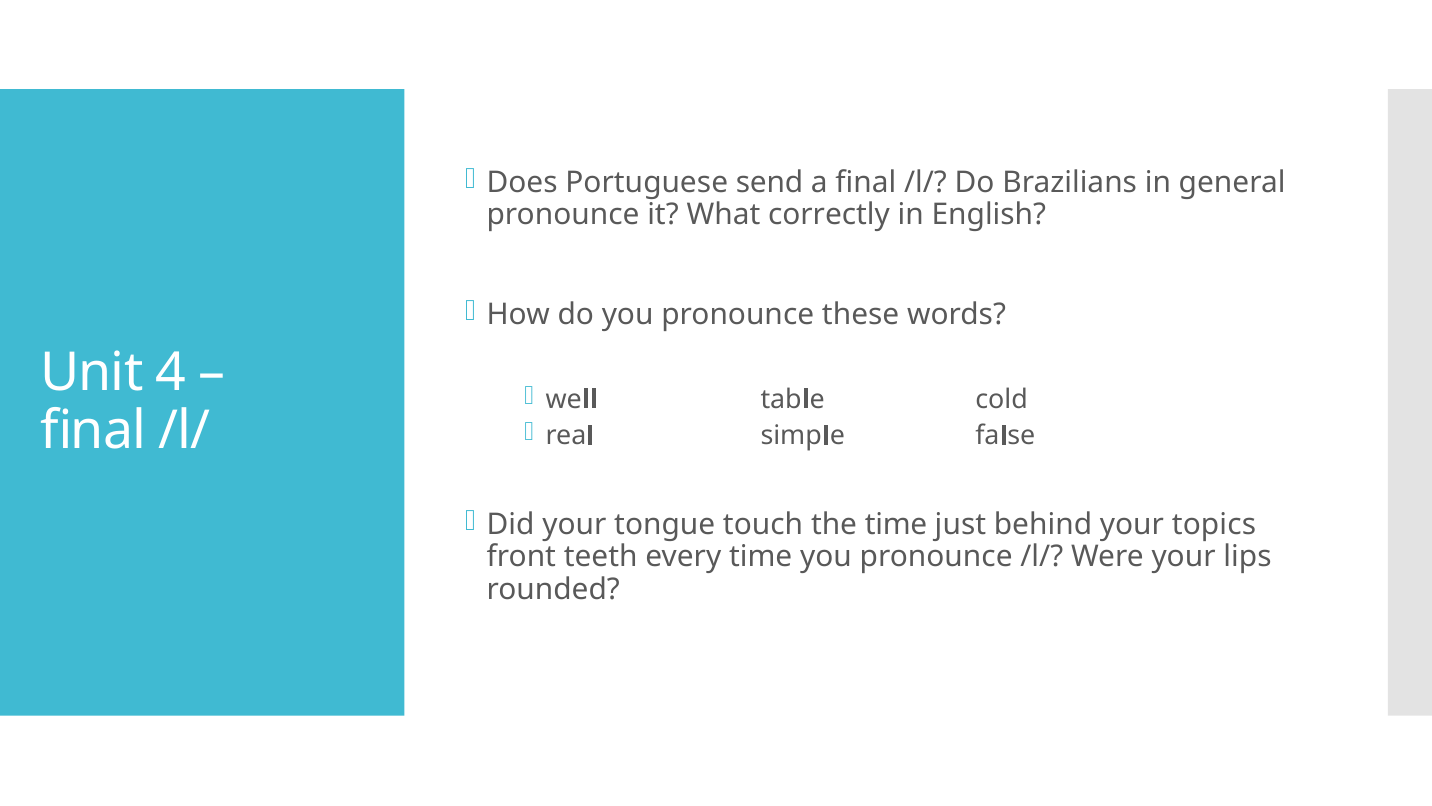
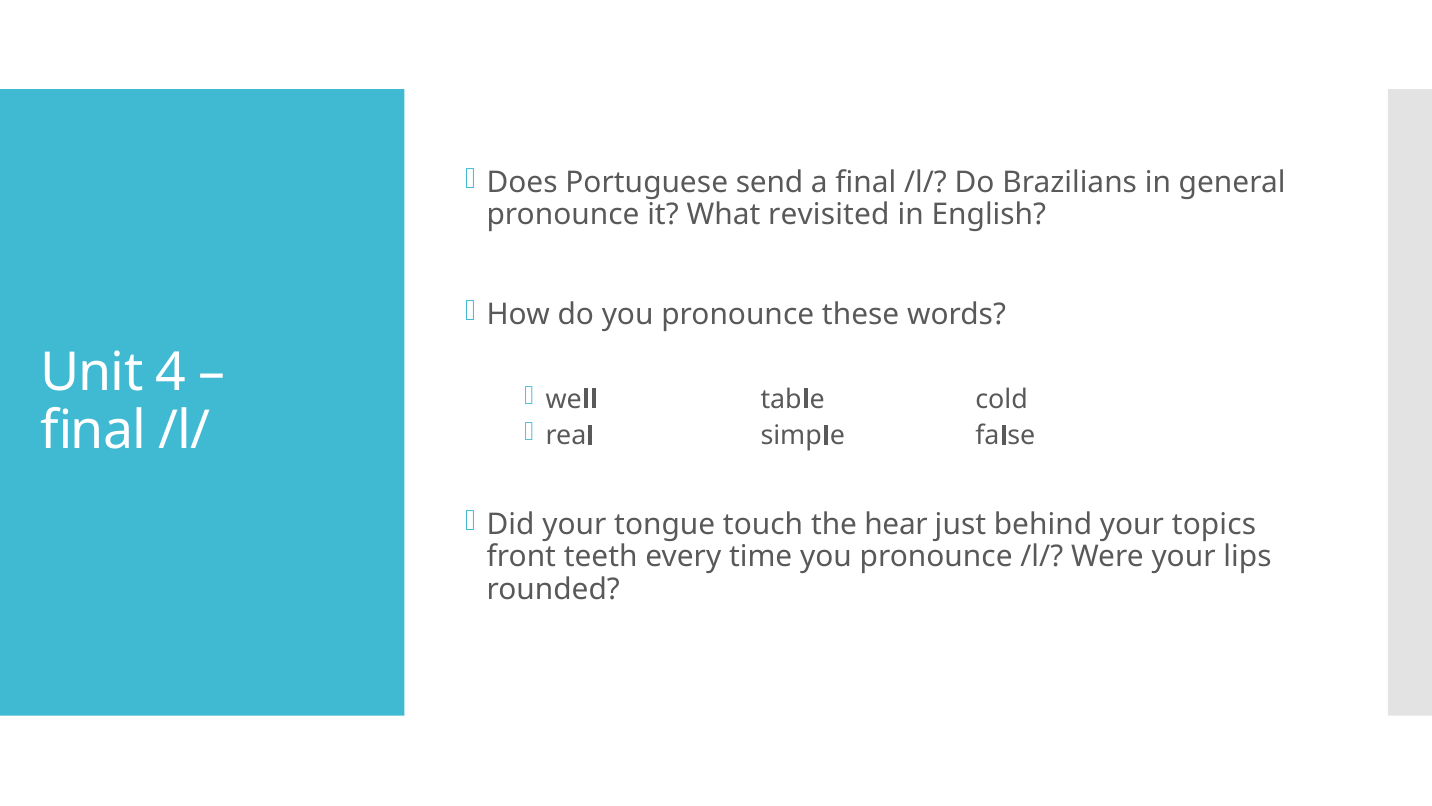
correctly: correctly -> revisited
the time: time -> hear
